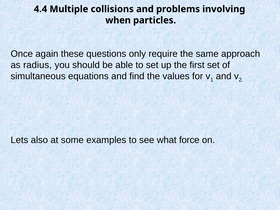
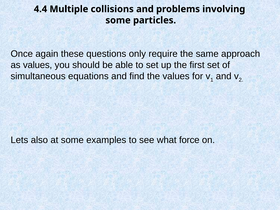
when at (118, 20): when -> some
as radius: radius -> values
